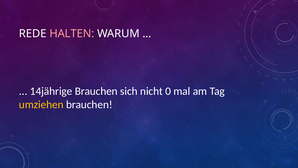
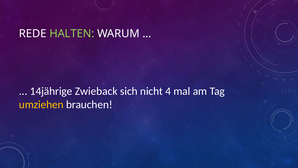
HALTEN colour: pink -> light green
14jährige Brauchen: Brauchen -> Zwieback
0: 0 -> 4
